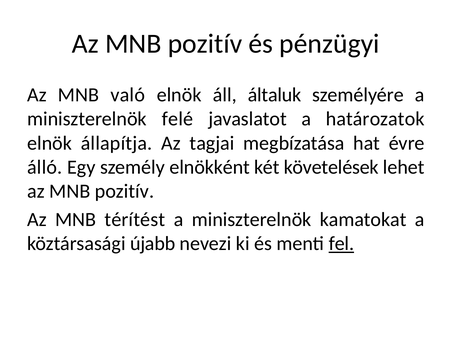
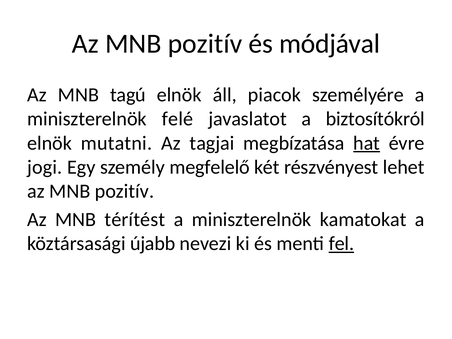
pénzügyi: pénzügyi -> módjával
való: való -> tagú
általuk: általuk -> piacok
határozatok: határozatok -> biztosítókról
állapítja: állapítja -> mutatni
hat underline: none -> present
álló: álló -> jogi
elnökként: elnökként -> megfelelő
követelések: követelések -> részvényest
